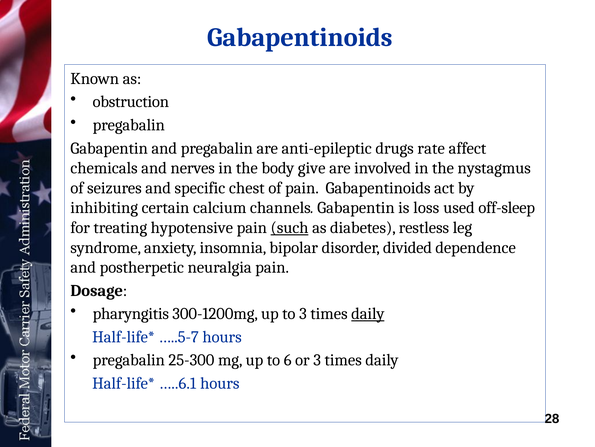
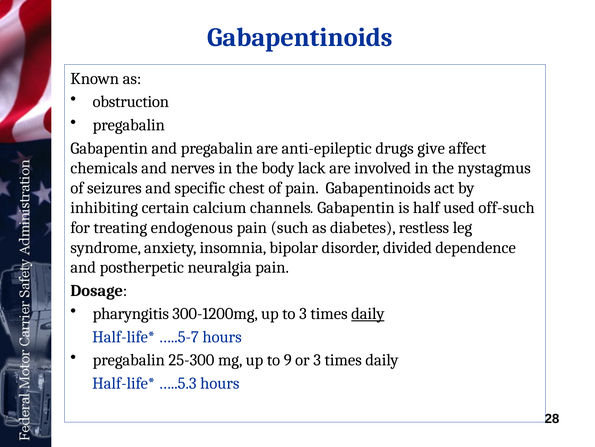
rate: rate -> give
give: give -> lack
loss: loss -> half
off-sleep: off-sleep -> off-such
hypotensive: hypotensive -> endogenous
such underline: present -> none
6: 6 -> 9
…..6.1: …..6.1 -> …..5.3
